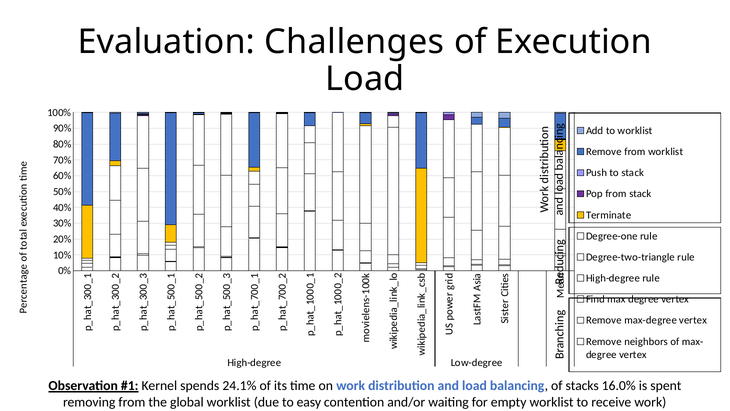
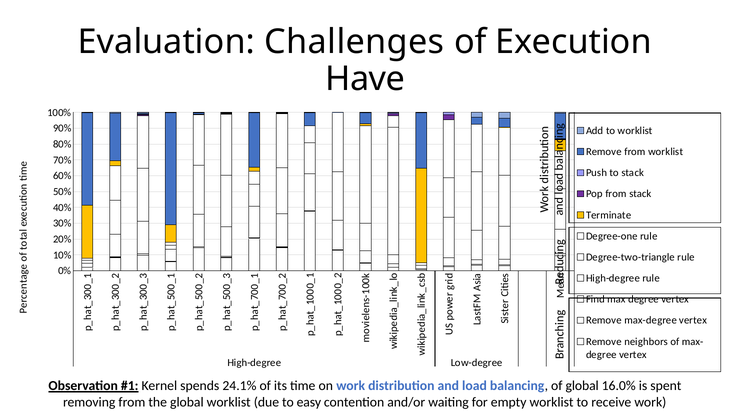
Load at (365, 79): Load -> Have
of stacks: stacks -> global
